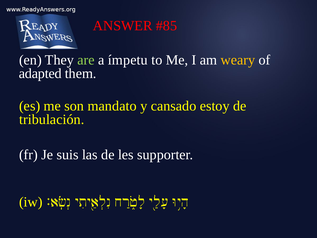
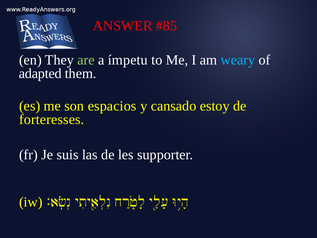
weary colour: yellow -> light blue
mandato: mandato -> espacios
tribulación: tribulación -> forteresses
